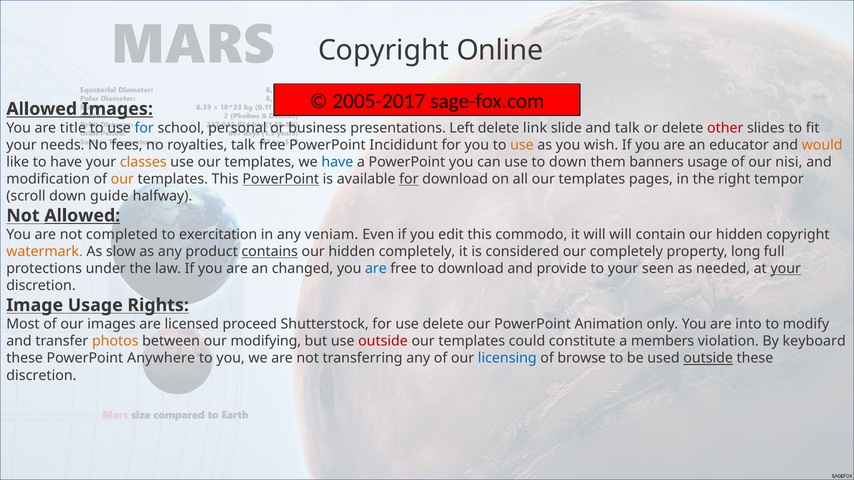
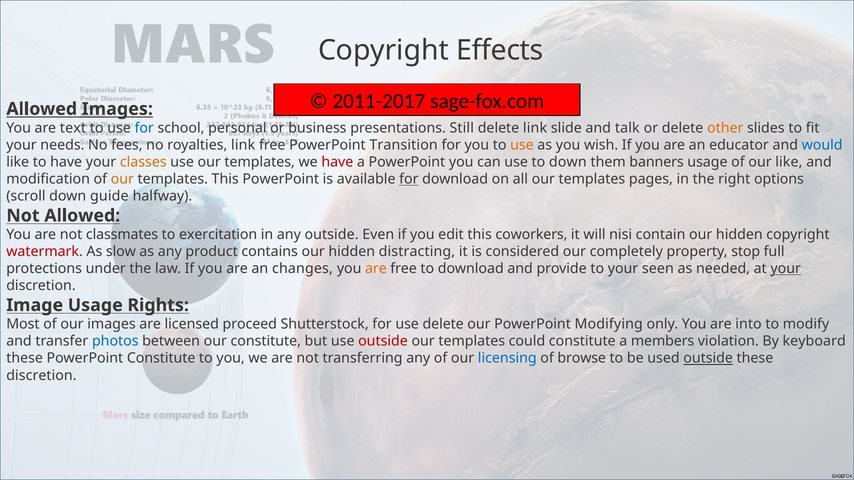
Online: Online -> Effects
2005-2017: 2005-2017 -> 2011-2017
title: title -> text
Left: Left -> Still
other colour: red -> orange
royalties talk: talk -> link
Incididunt: Incididunt -> Transition
would colour: orange -> blue
have at (337, 162) colour: blue -> red
our nisi: nisi -> like
PowerPoint at (281, 179) underline: present -> none
tempor: tempor -> options
Allowed at (82, 216) underline: present -> none
completed: completed -> classmates
any veniam: veniam -> outside
commodo: commodo -> coworkers
will will: will -> nisi
watermark colour: orange -> red
contains underline: present -> none
hidden completely: completely -> distracting
long: long -> stop
changed: changed -> changes
are at (376, 269) colour: blue -> orange
Animation: Animation -> Modifying
photos colour: orange -> blue
our modifying: modifying -> constitute
PowerPoint Anywhere: Anywhere -> Constitute
